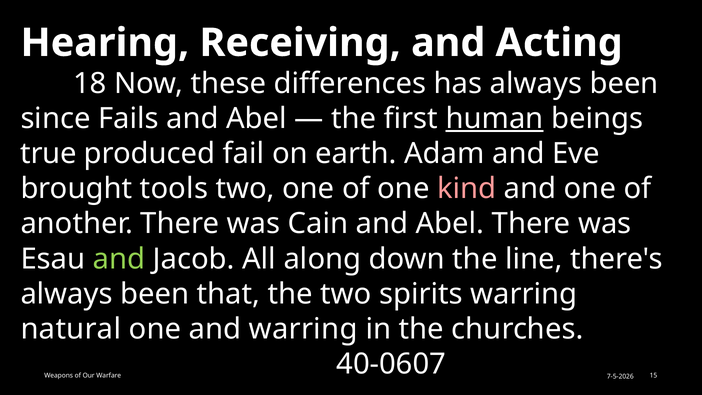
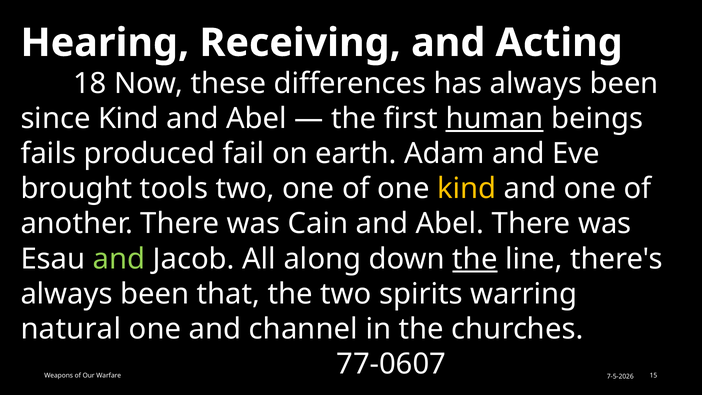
since Fails: Fails -> Kind
true: true -> fails
kind at (467, 189) colour: pink -> yellow
the at (475, 259) underline: none -> present
and warring: warring -> channel
40-0607: 40-0607 -> 77-0607
